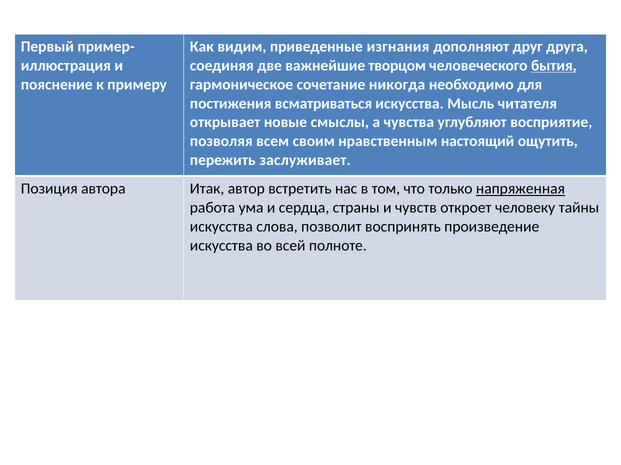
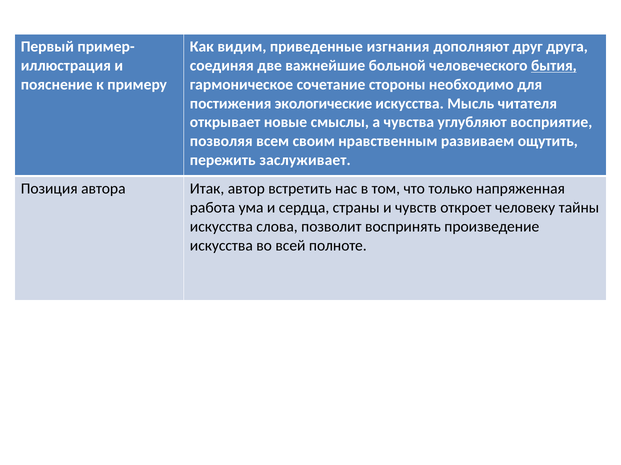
творцом: творцом -> больной
никогда: никогда -> стороны
всматриваться: всматриваться -> экологические
настоящий: настоящий -> развиваем
напряженная underline: present -> none
